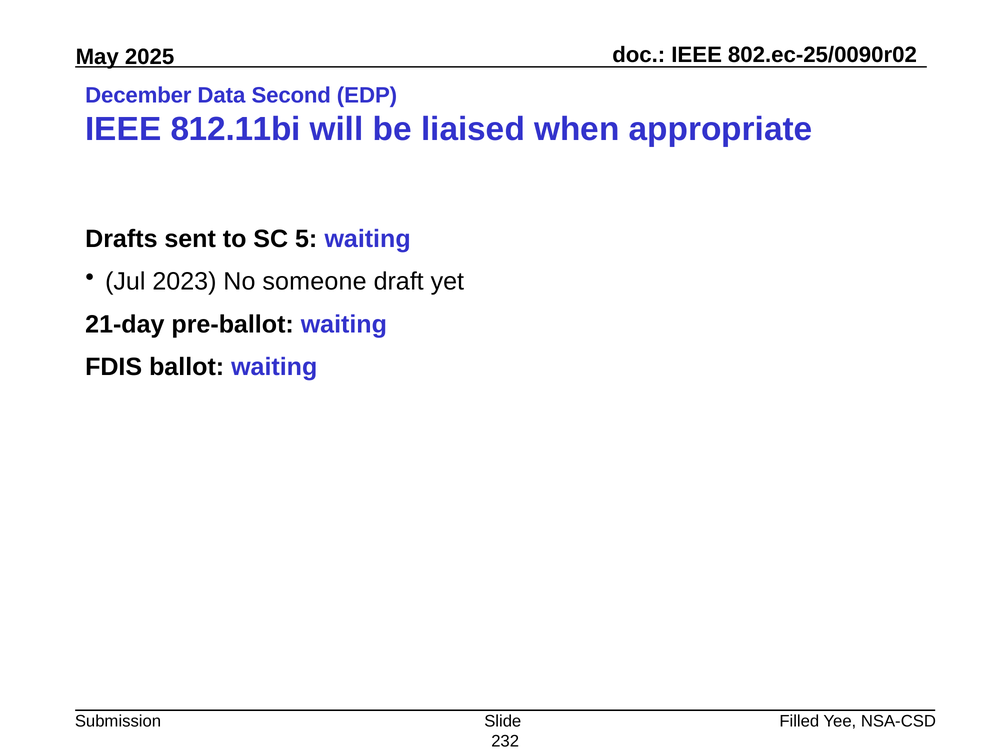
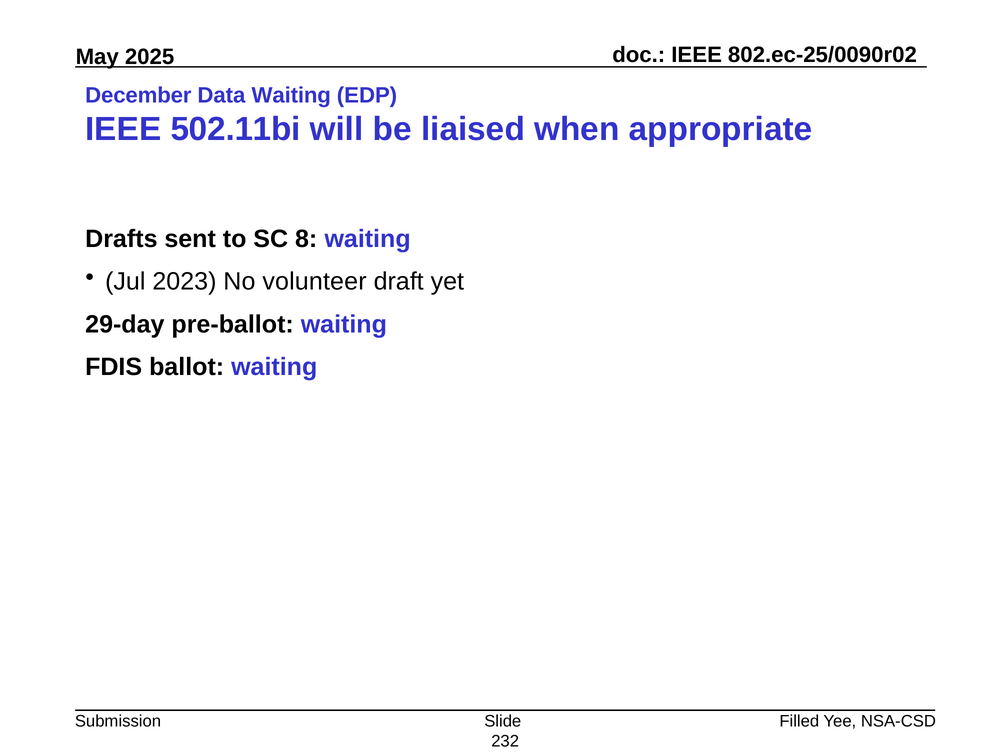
Data Second: Second -> Waiting
812.11bi: 812.11bi -> 502.11bi
5: 5 -> 8
someone: someone -> volunteer
21-day: 21-day -> 29-day
